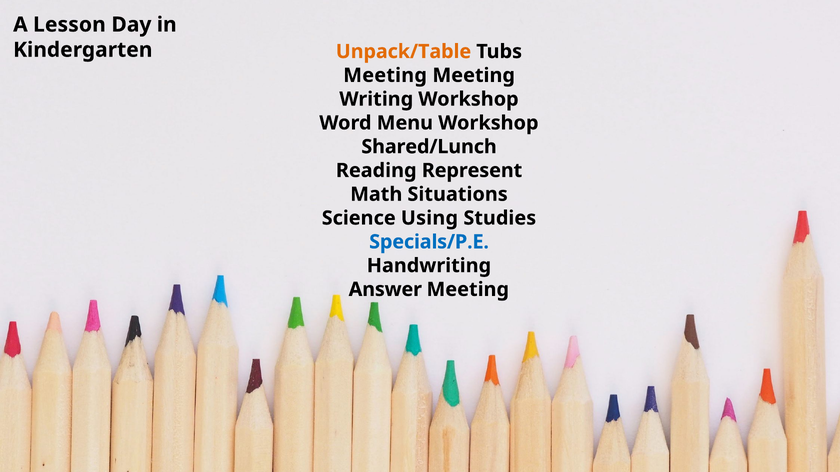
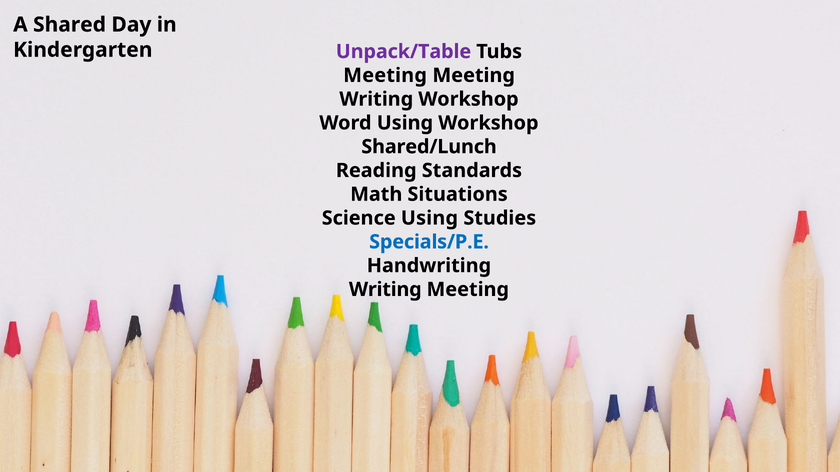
Lesson: Lesson -> Shared
Unpack/Table colour: orange -> purple
Word Menu: Menu -> Using
Represent: Represent -> Standards
Answer at (385, 290): Answer -> Writing
